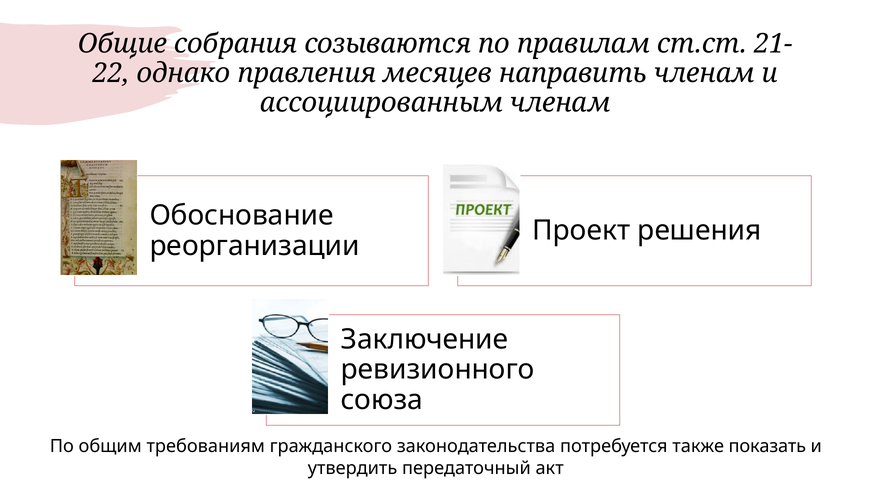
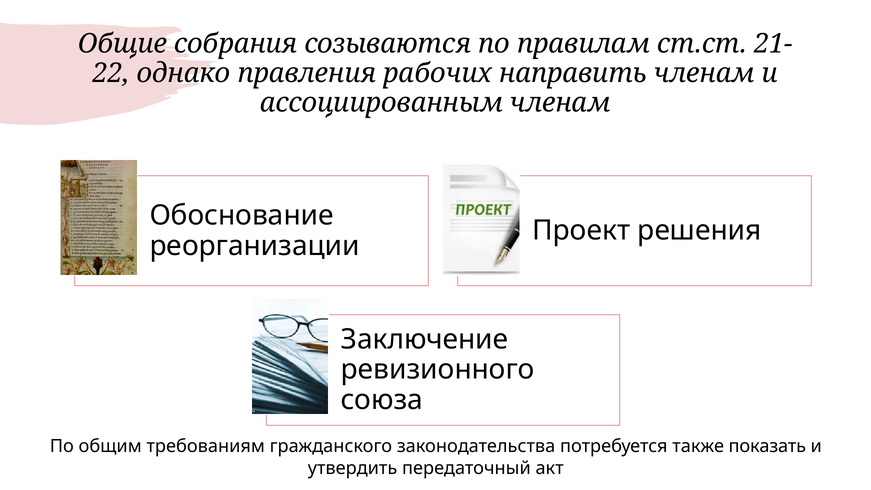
месяцев: месяцев -> рабочих
